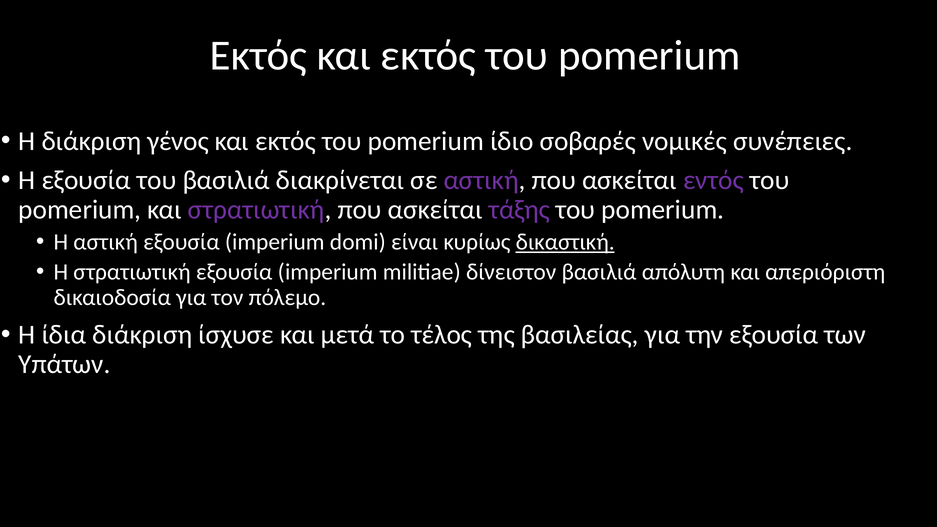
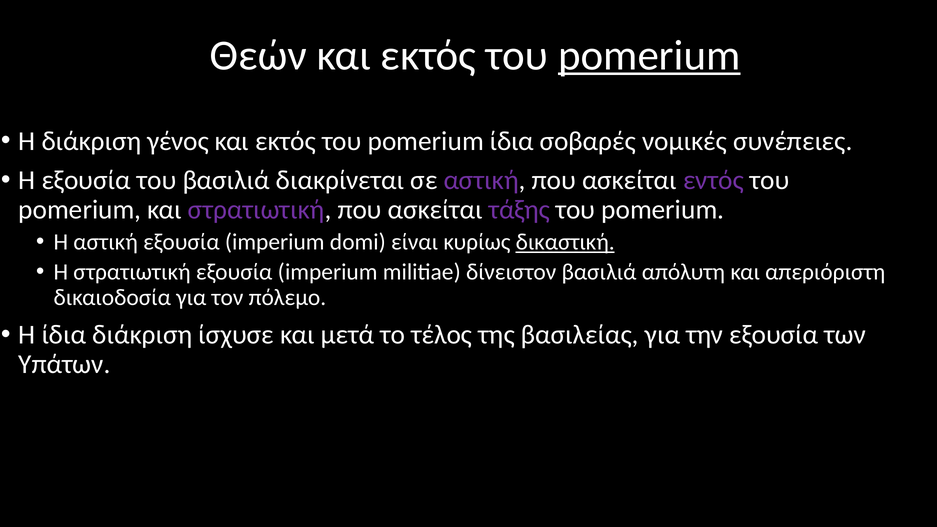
Εκτός at (258, 55): Εκτός -> Θεών
pomerium at (649, 55) underline: none -> present
pomerium ίδιο: ίδιο -> ίδια
